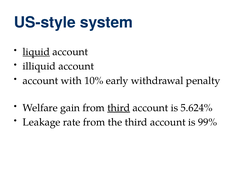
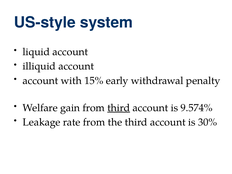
liquid underline: present -> none
10%: 10% -> 15%
5.624%: 5.624% -> 9.574%
99%: 99% -> 30%
